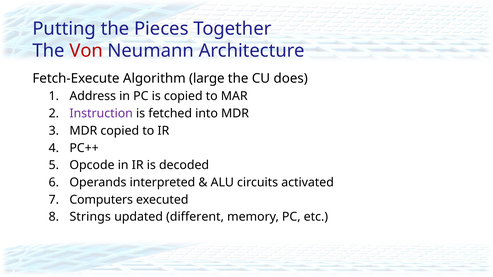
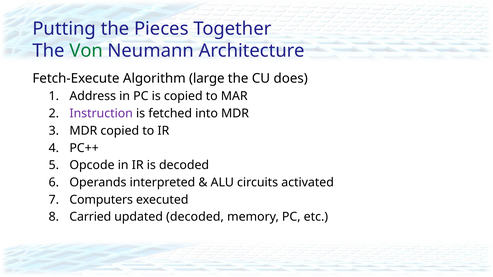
Von colour: red -> green
Strings: Strings -> Carried
updated different: different -> decoded
